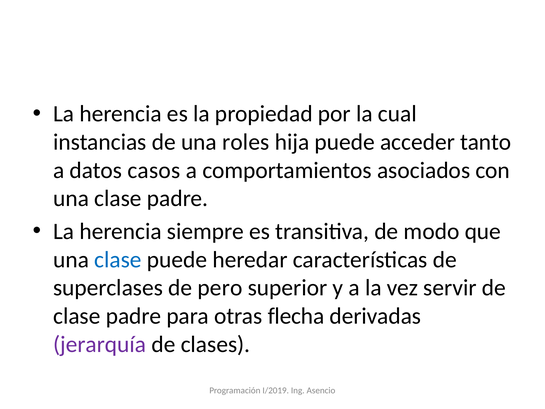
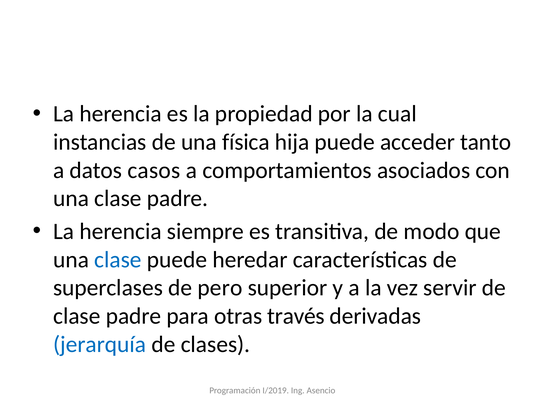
roles: roles -> física
flecha: flecha -> través
jerarquía colour: purple -> blue
